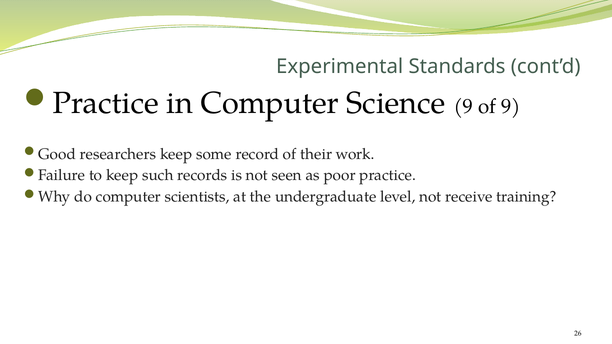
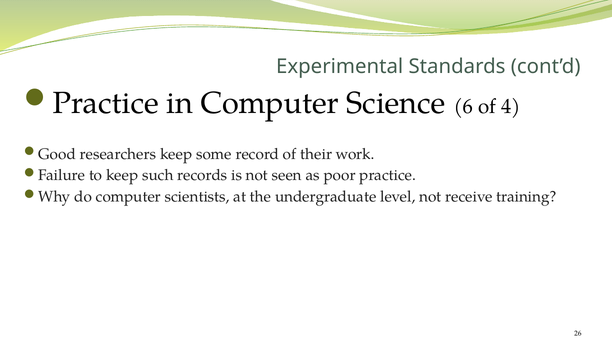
Science 9: 9 -> 6
of 9: 9 -> 4
